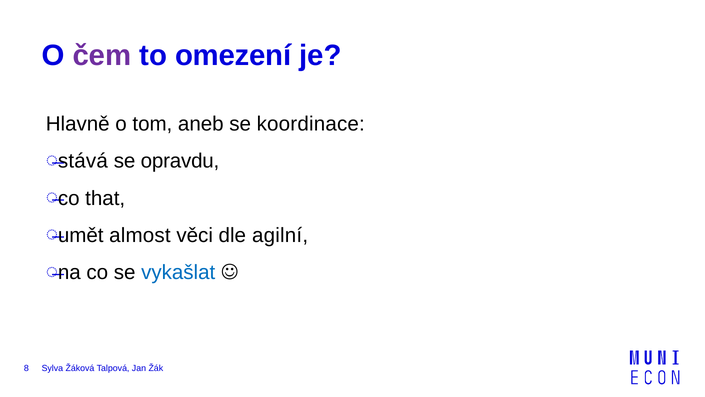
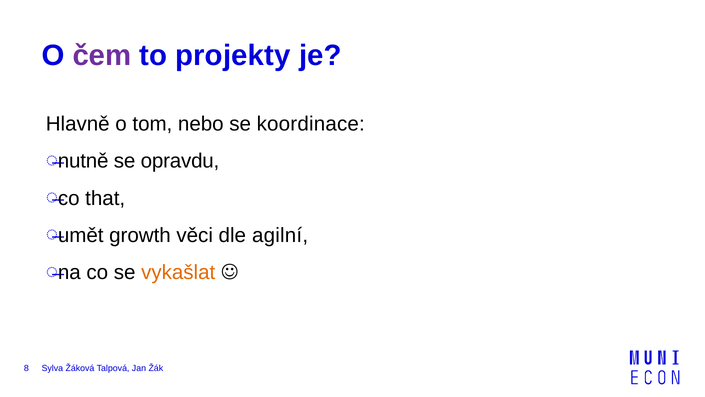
omezení: omezení -> projekty
aneb: aneb -> nebo
stává: stává -> nutně
almost: almost -> growth
vykašlat colour: blue -> orange
